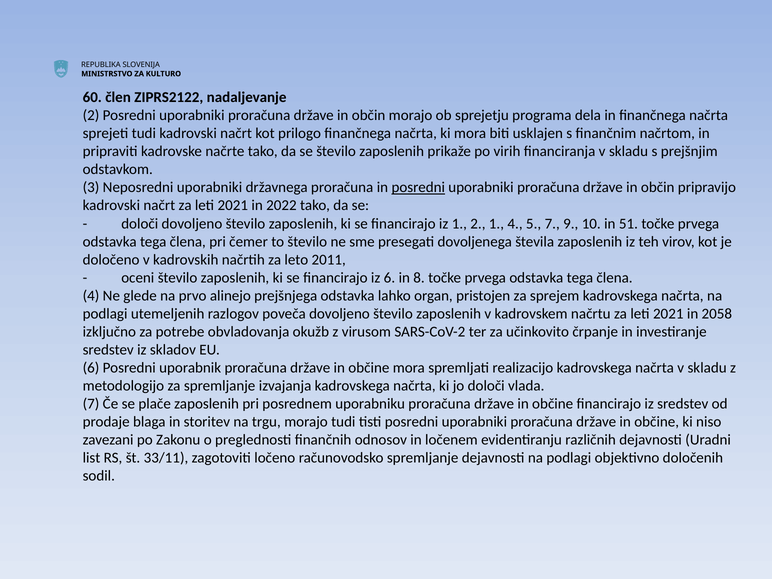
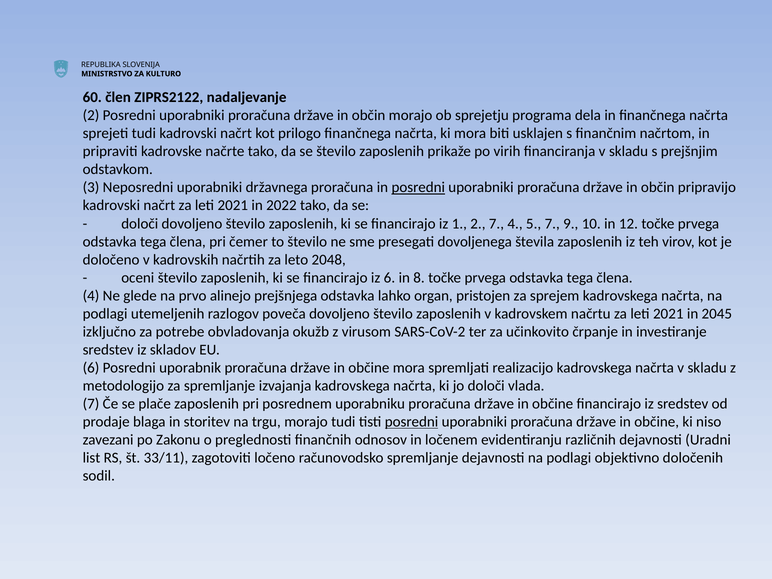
2 1: 1 -> 7
51: 51 -> 12
2011: 2011 -> 2048
2058: 2058 -> 2045
posredni at (411, 422) underline: none -> present
